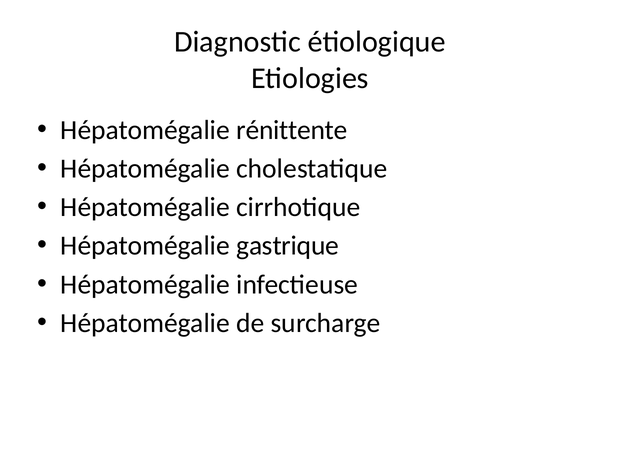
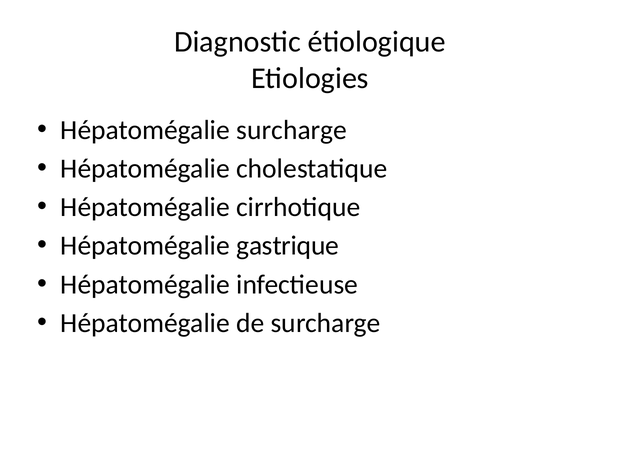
Hépatomégalie rénittente: rénittente -> surcharge
